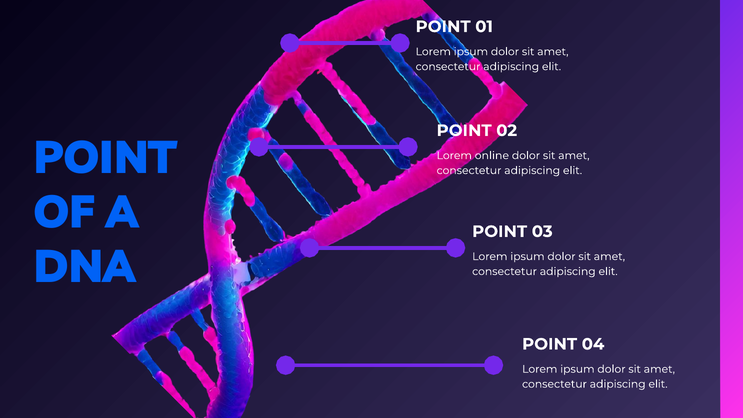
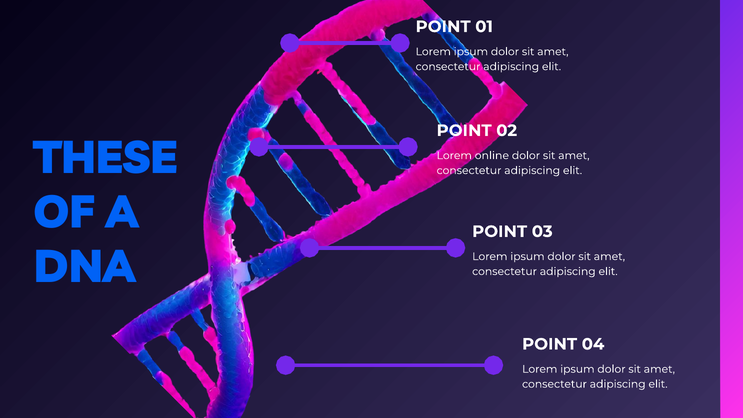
POINT at (105, 158): POINT -> THESE
